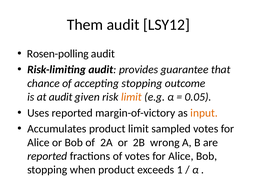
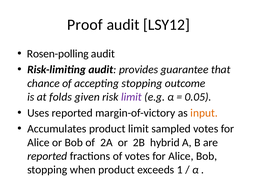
Them: Them -> Proof
at audit: audit -> folds
limit at (131, 97) colour: orange -> purple
wrong: wrong -> hybrid
